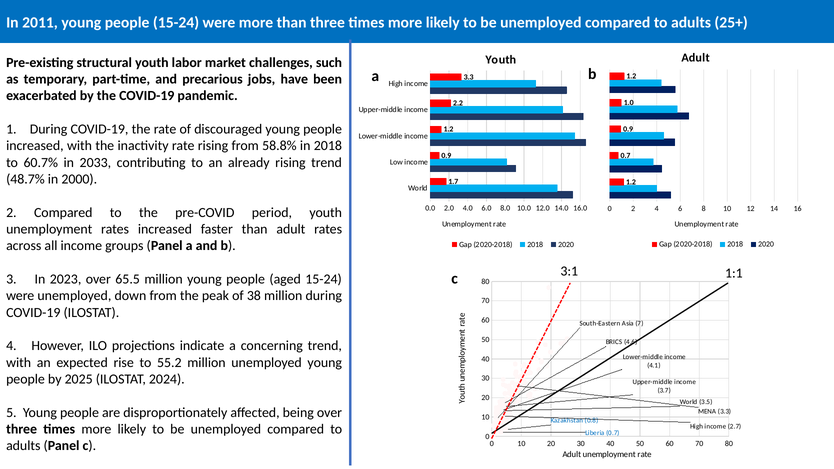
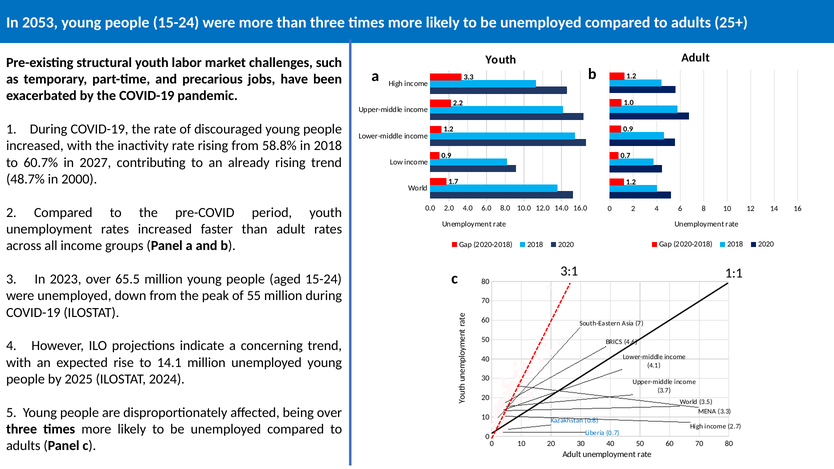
2011: 2011 -> 2053
2033: 2033 -> 2027
38: 38 -> 55
55.2: 55.2 -> 14.1
